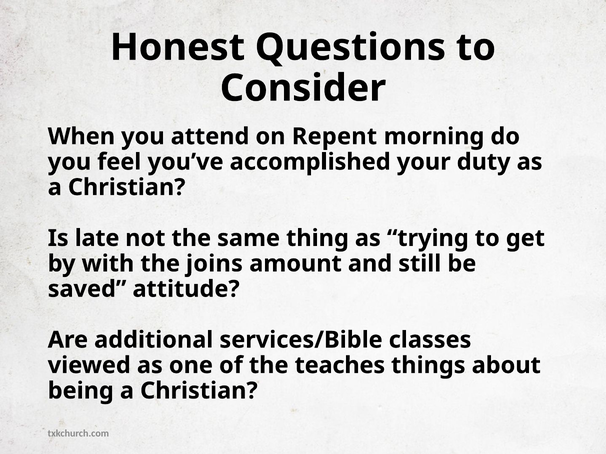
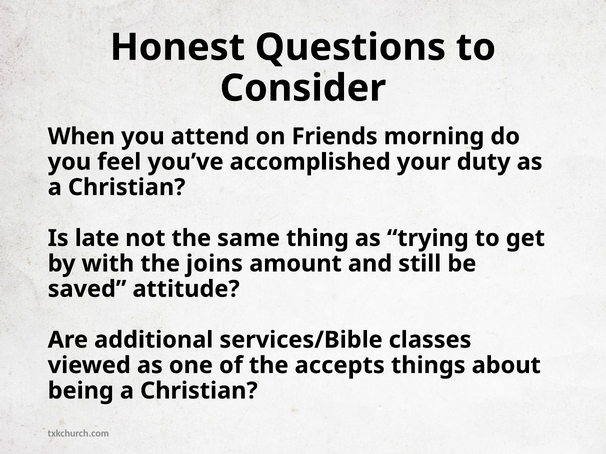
Repent: Repent -> Friends
teaches: teaches -> accepts
